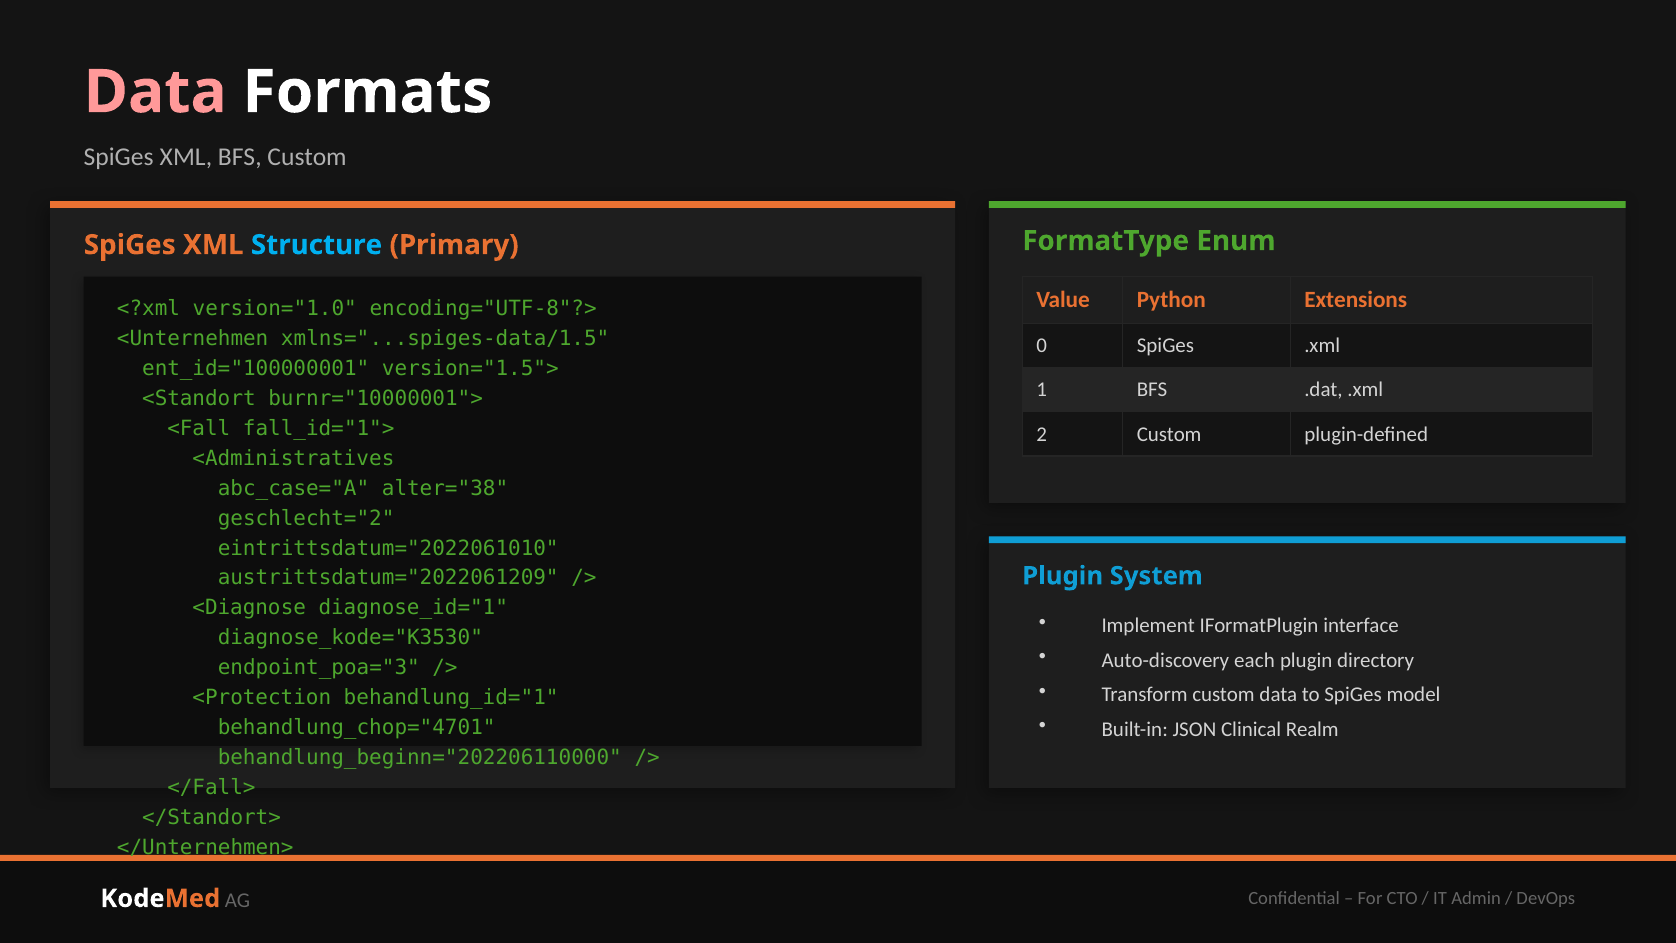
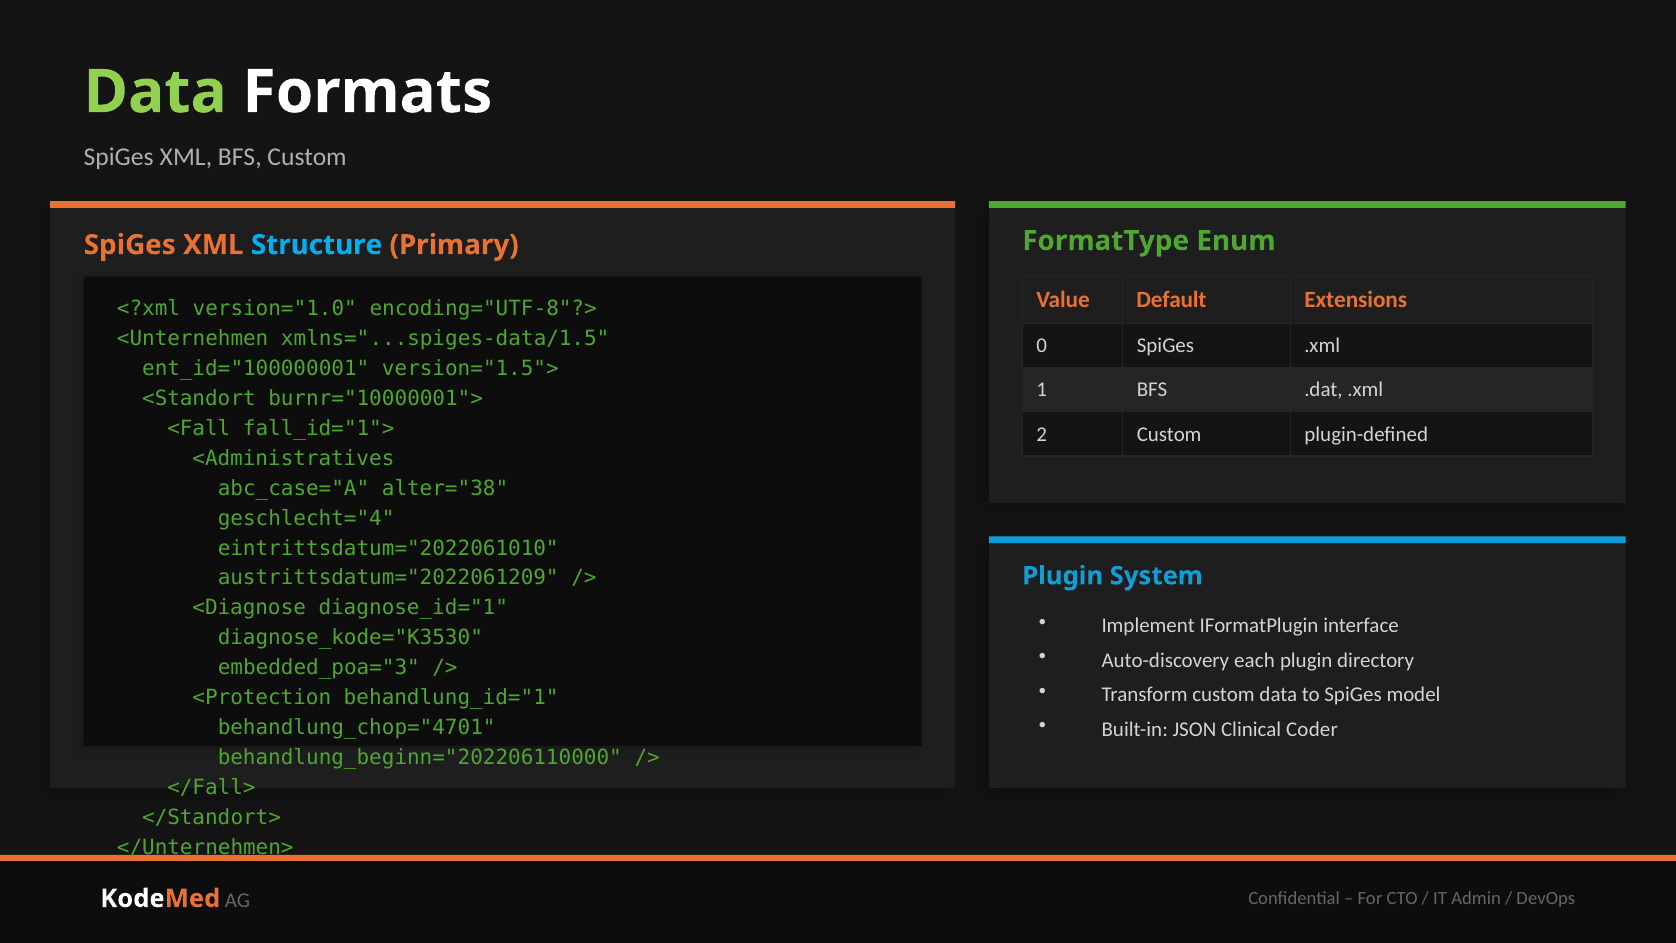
Data at (155, 92) colour: pink -> light green
Python: Python -> Default
geschlecht="2: geschlecht="2 -> geschlecht="4
endpoint_poa="3: endpoint_poa="3 -> embedded_poa="3
Realm: Realm -> Coder
